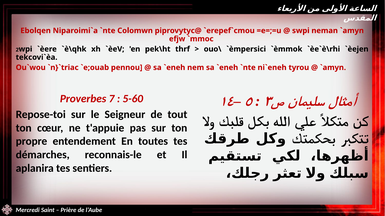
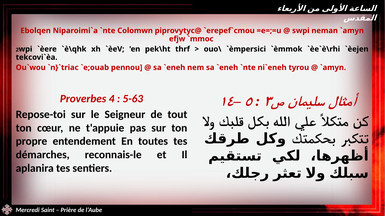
7: 7 -> 4
5-60: 5-60 -> 5-63
